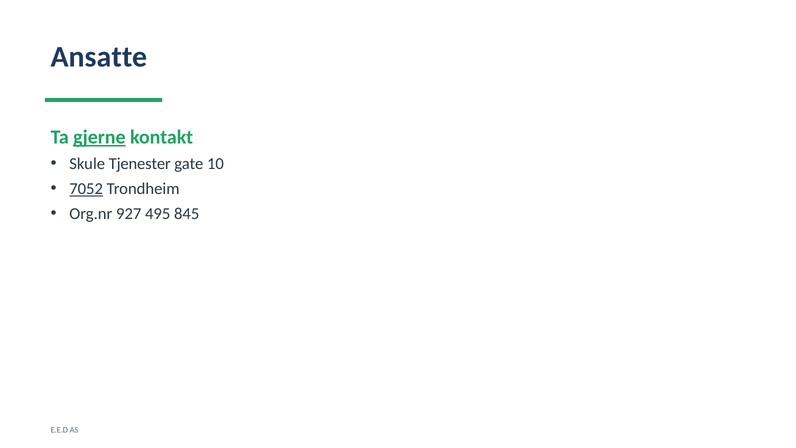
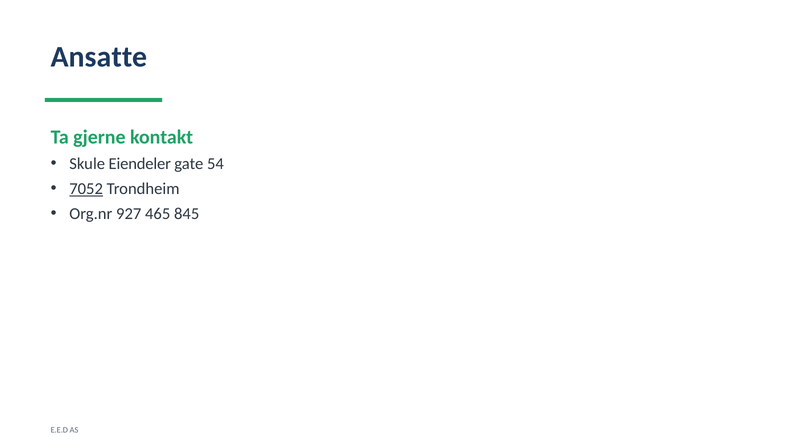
gjerne underline: present -> none
Tjenester: Tjenester -> Eiendeler
10: 10 -> 54
495: 495 -> 465
